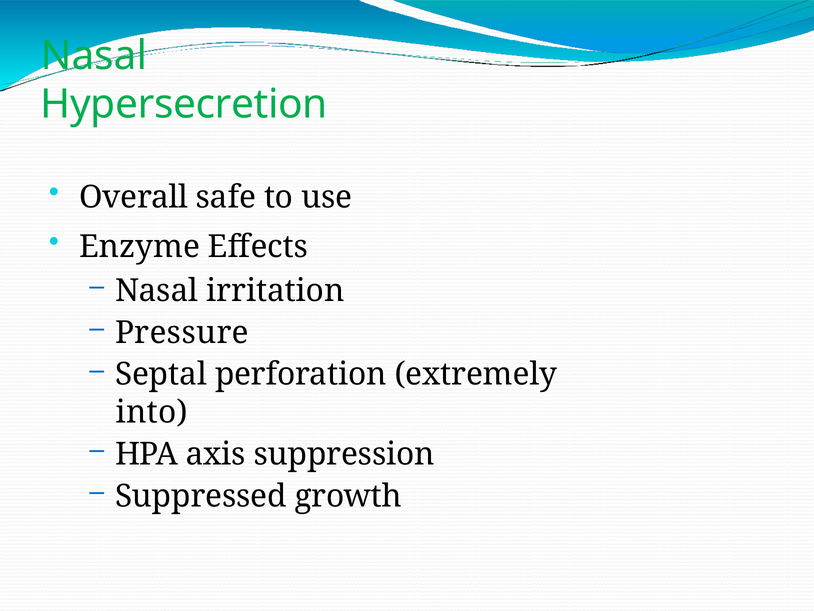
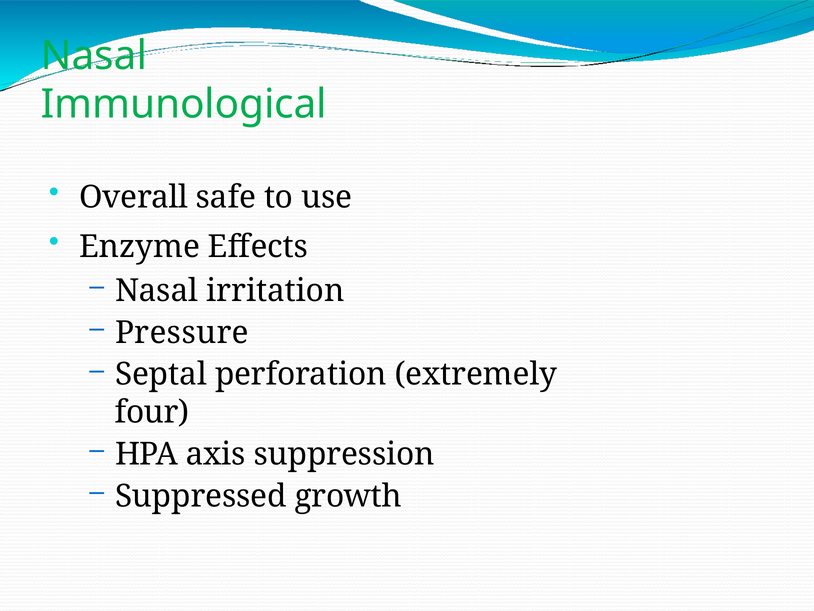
Hypersecretion: Hypersecretion -> Immunological
into: into -> four
